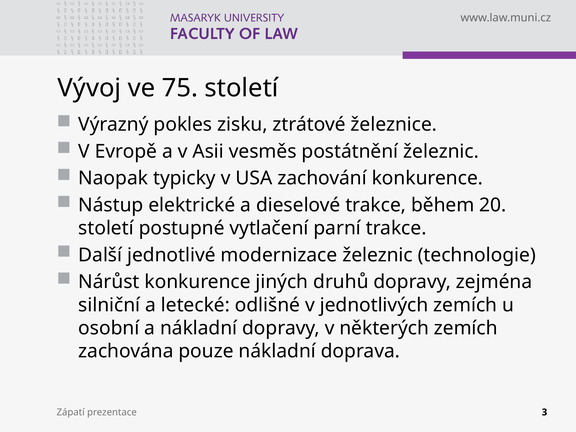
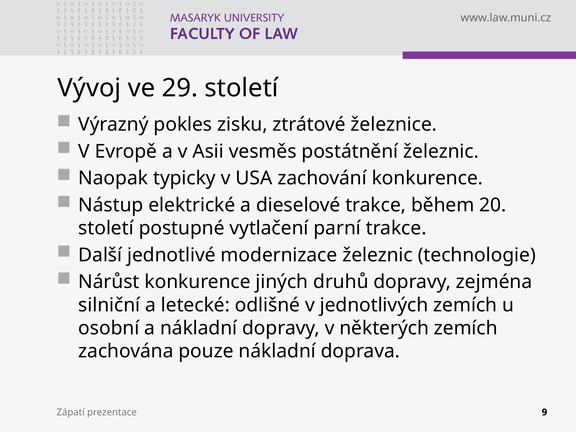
75: 75 -> 29
3: 3 -> 9
